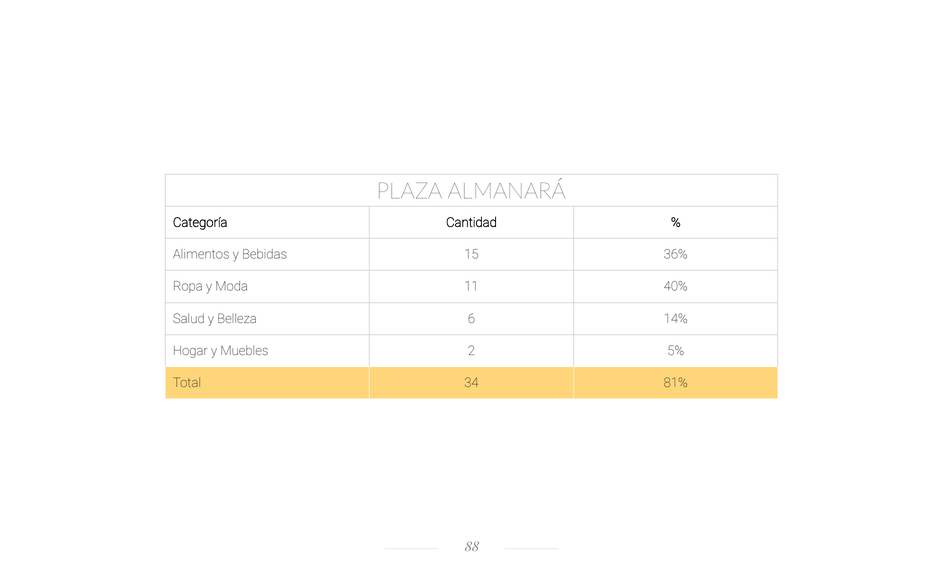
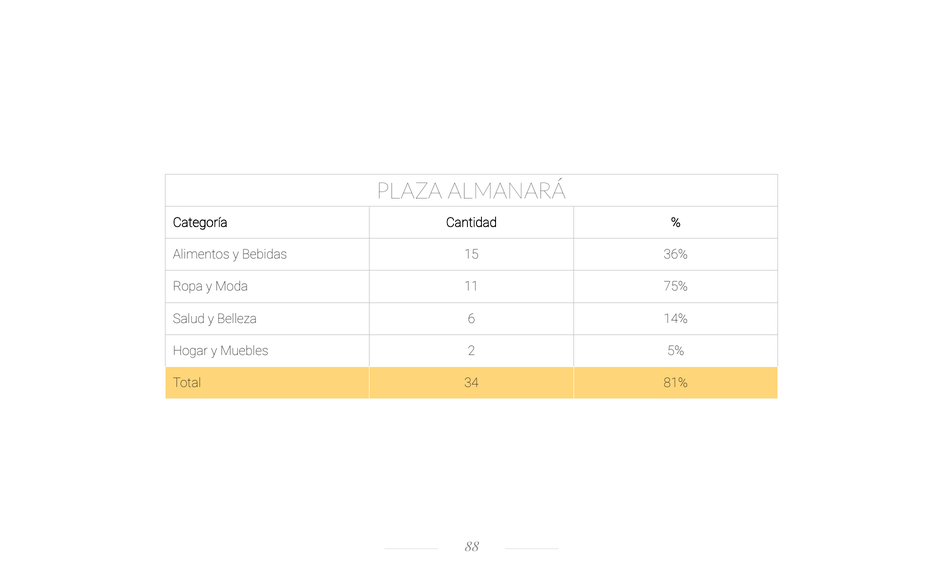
40%: 40% -> 75%
